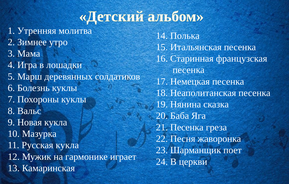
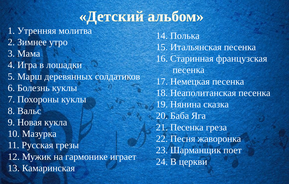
Русская кукла: кукла -> грезы
